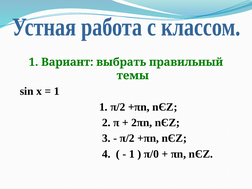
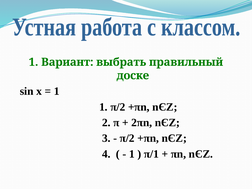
темы: темы -> доске
π/0: π/0 -> π/1
